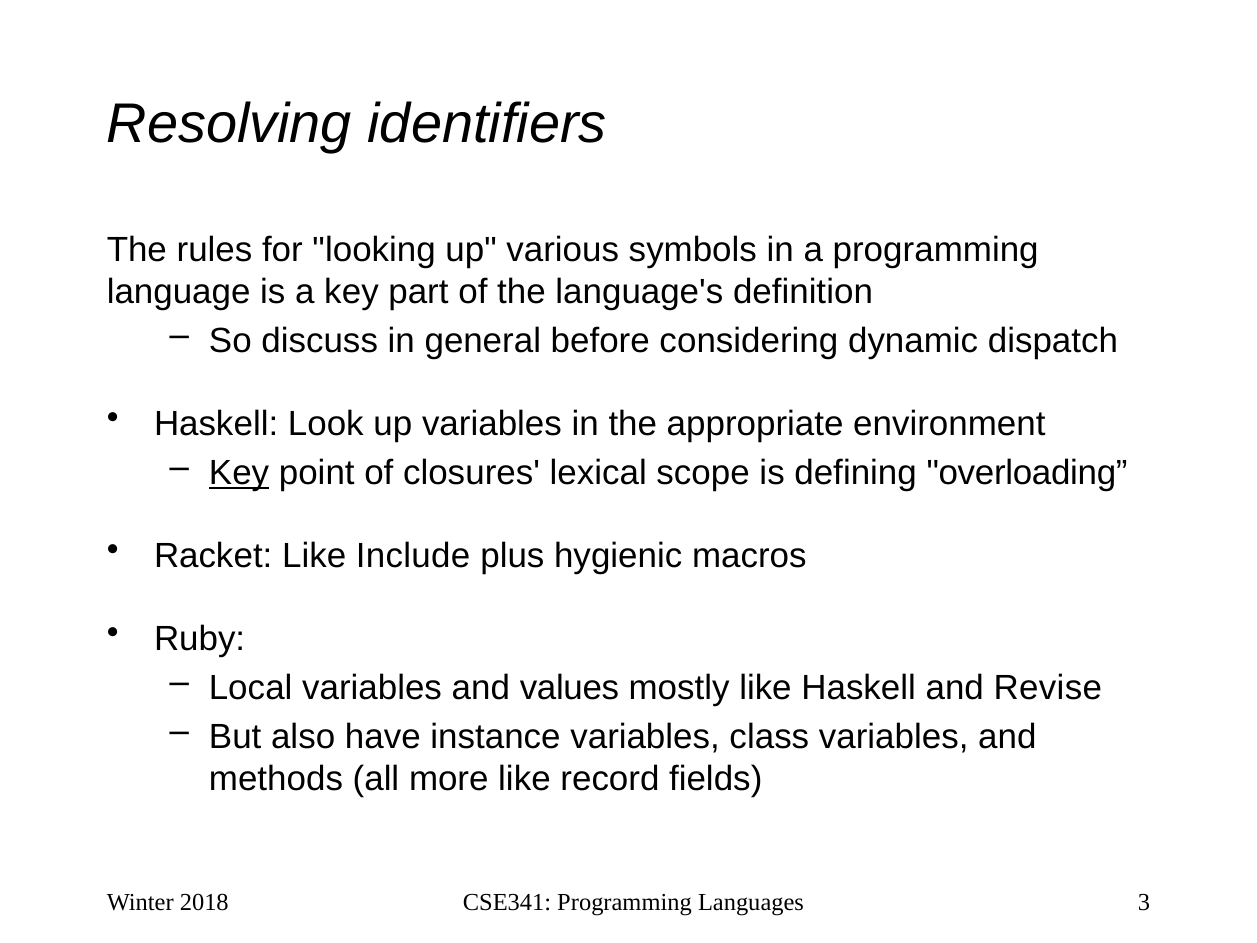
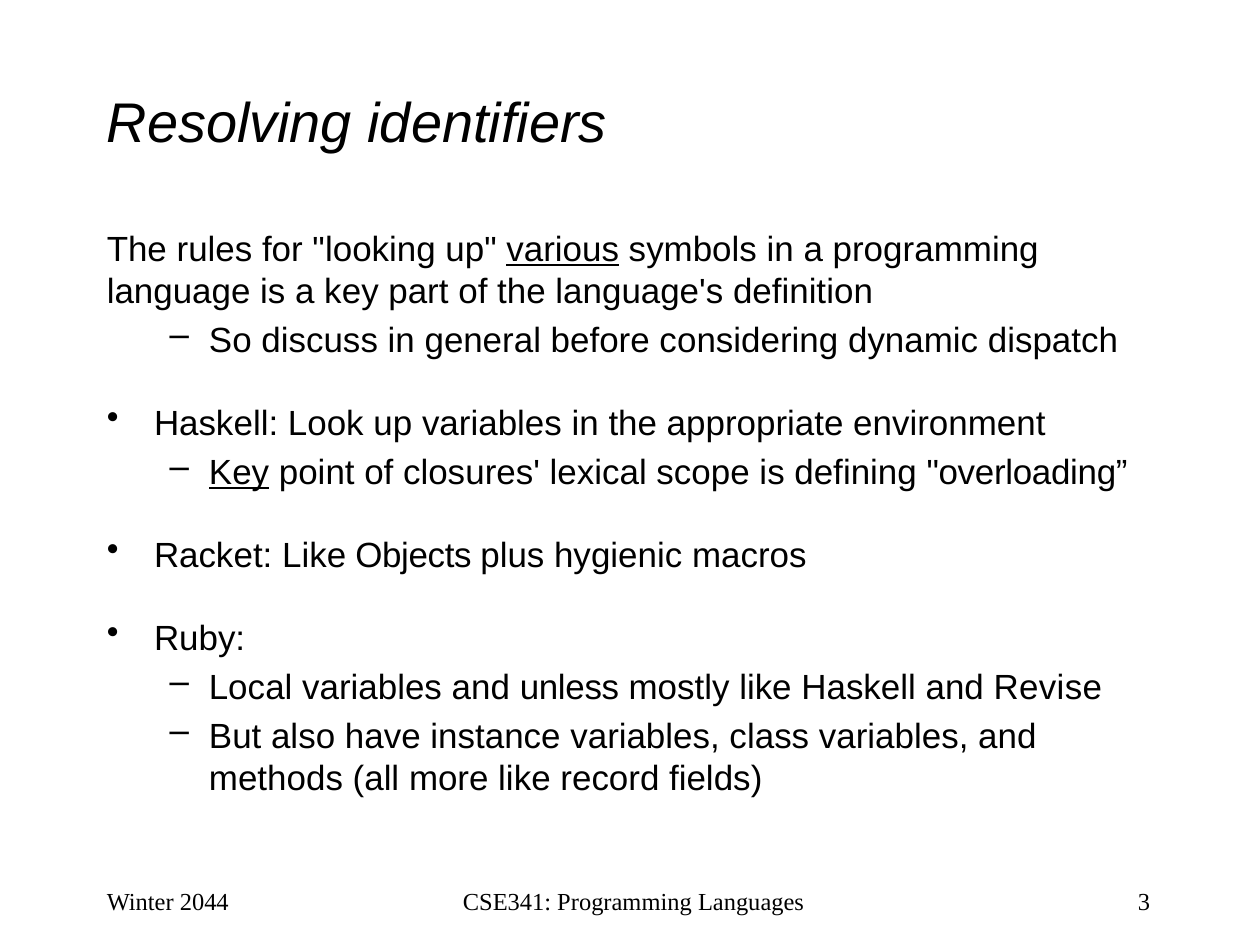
various underline: none -> present
Include: Include -> Objects
values: values -> unless
2018: 2018 -> 2044
